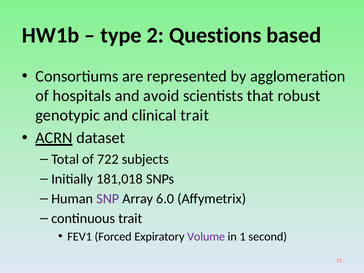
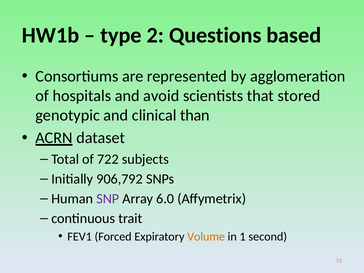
robust: robust -> stored
clinical trait: trait -> than
181,018: 181,018 -> 906,792
Volume colour: purple -> orange
